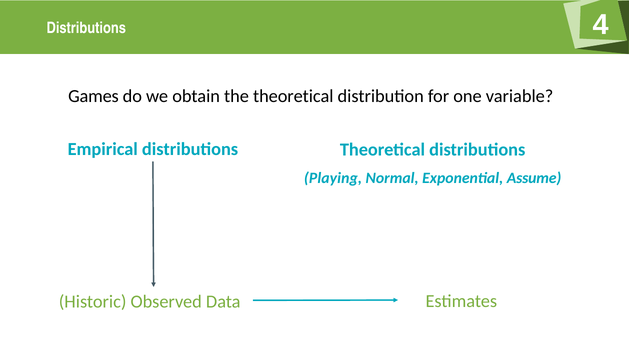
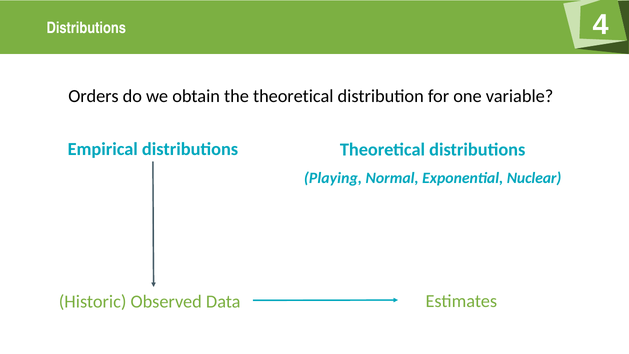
Games: Games -> Orders
Assume: Assume -> Nuclear
